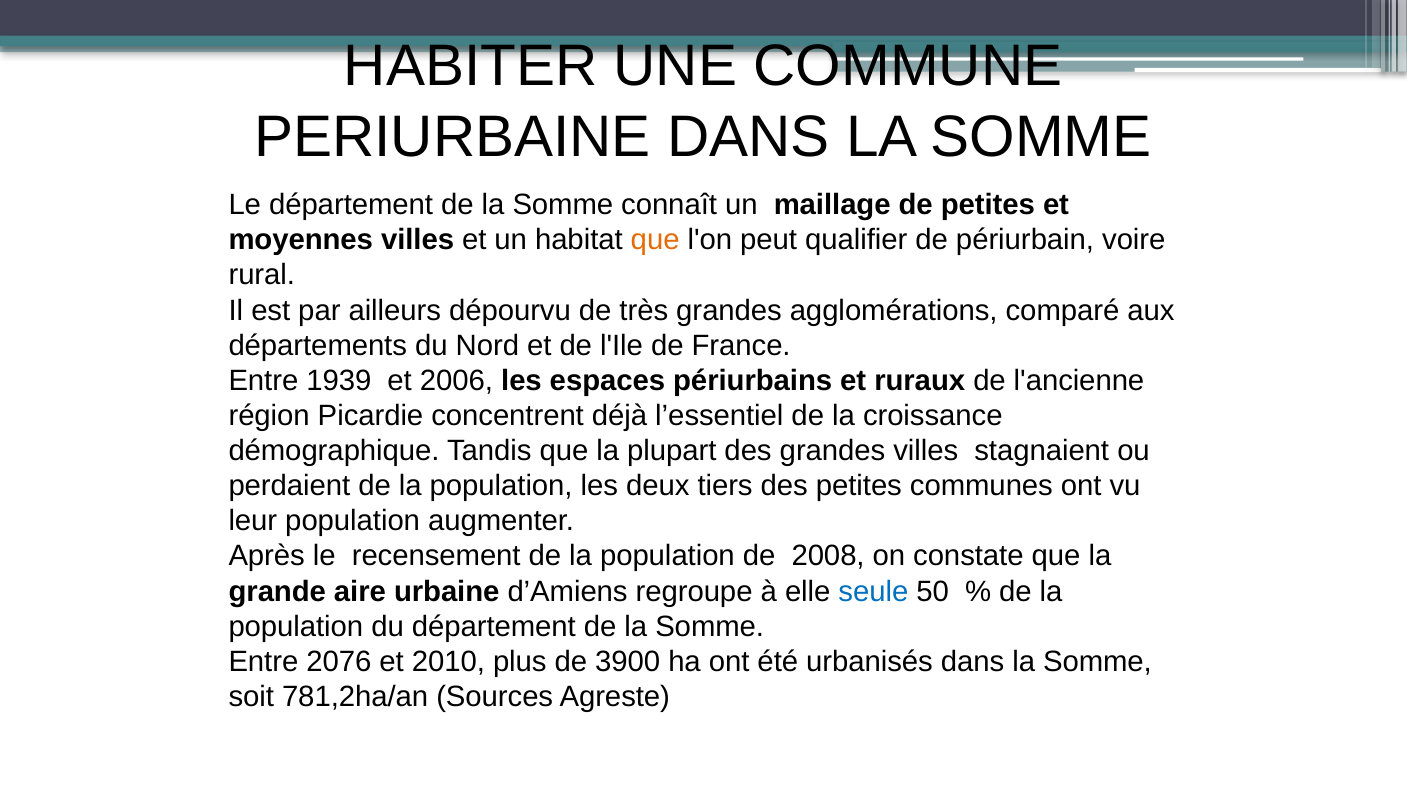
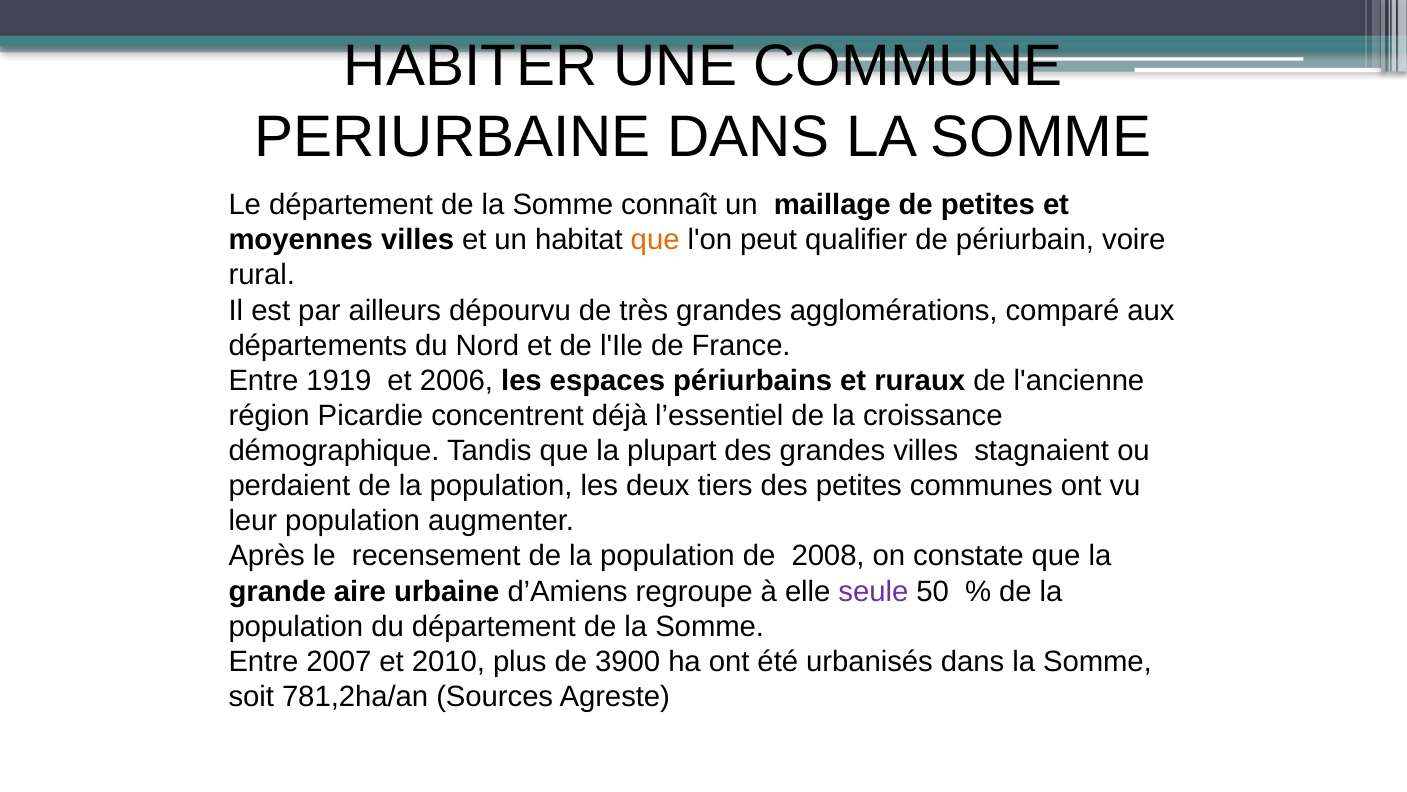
1939: 1939 -> 1919
seule colour: blue -> purple
2076: 2076 -> 2007
